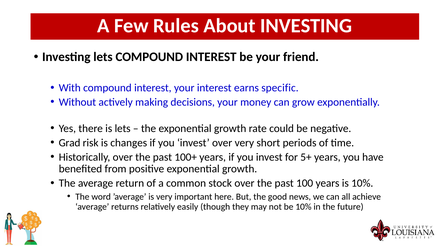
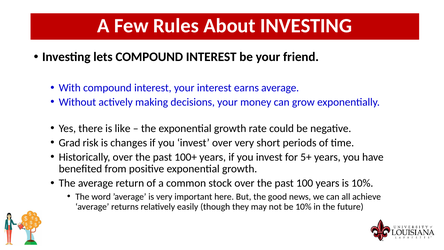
earns specific: specific -> average
is lets: lets -> like
